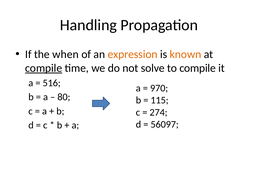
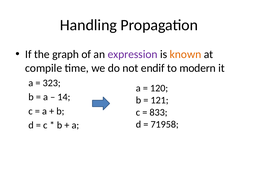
when: when -> graph
expression colour: orange -> purple
compile at (44, 68) underline: present -> none
solve: solve -> endif
to compile: compile -> modern
516: 516 -> 323
970: 970 -> 120
80: 80 -> 14
115: 115 -> 121
274: 274 -> 833
56097: 56097 -> 71958
